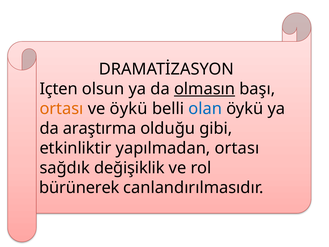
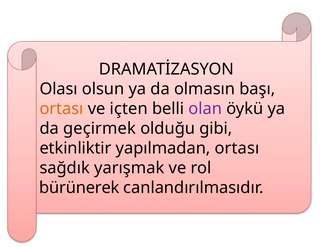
Içten: Içten -> Olası
olmasın underline: present -> none
ve öykü: öykü -> içten
olan colour: blue -> purple
araştırma: araştırma -> geçirmek
değişiklik: değişiklik -> yarışmak
